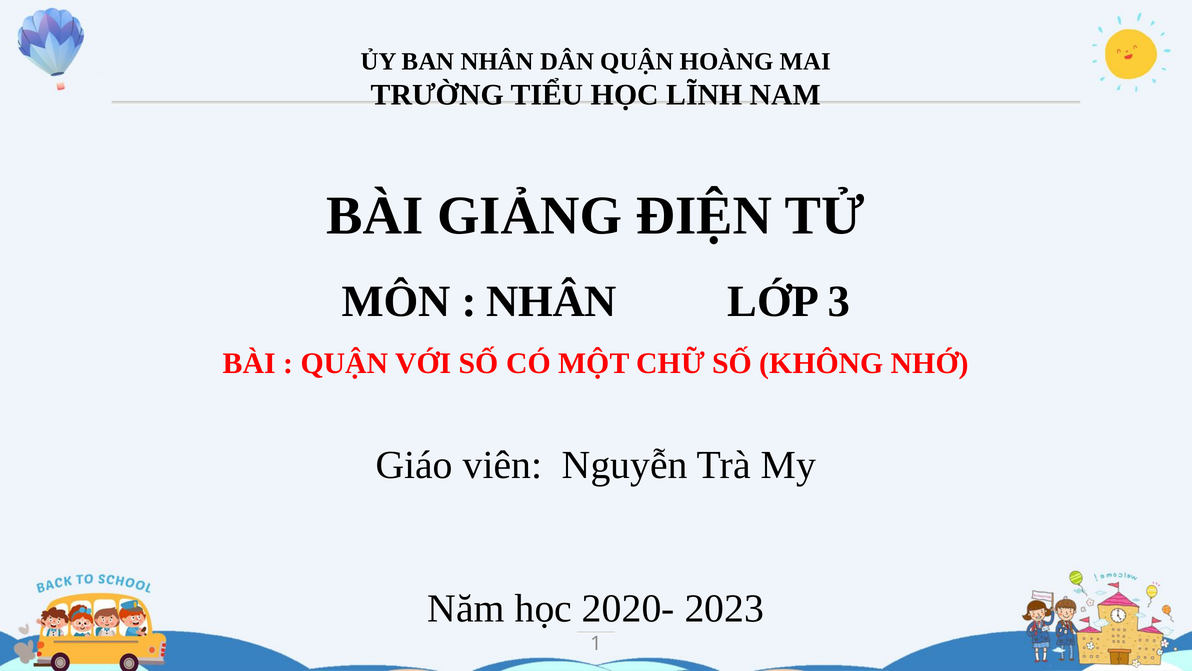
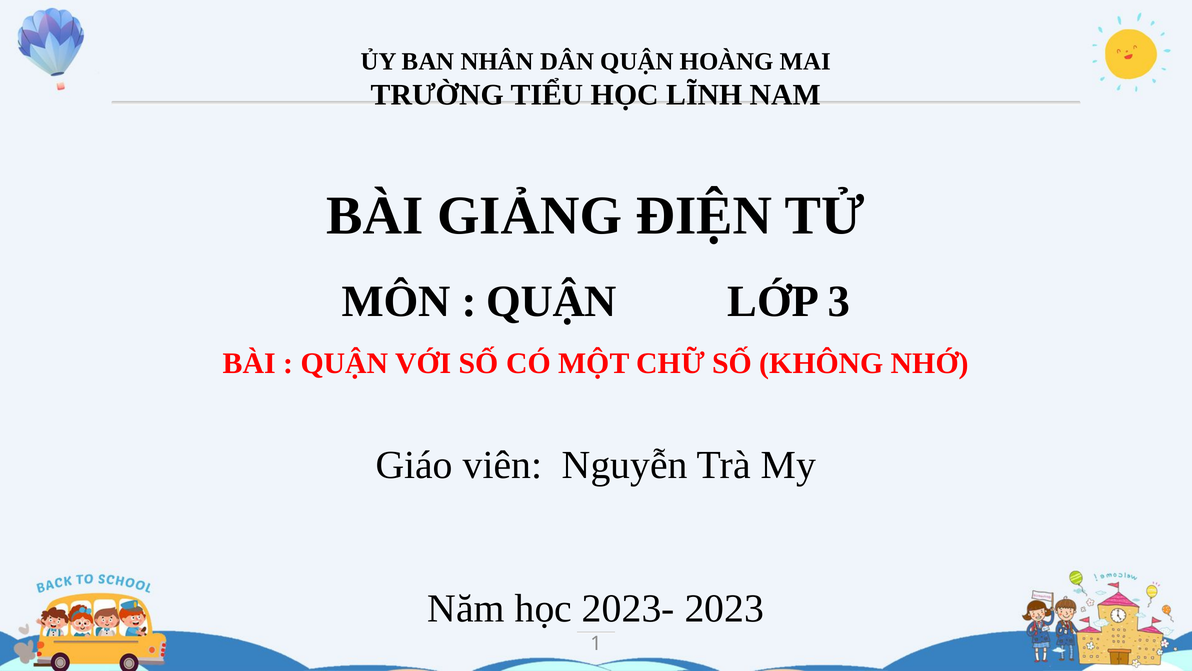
NHÂN at (552, 301): NHÂN -> QUẬN
2020-: 2020- -> 2023-
